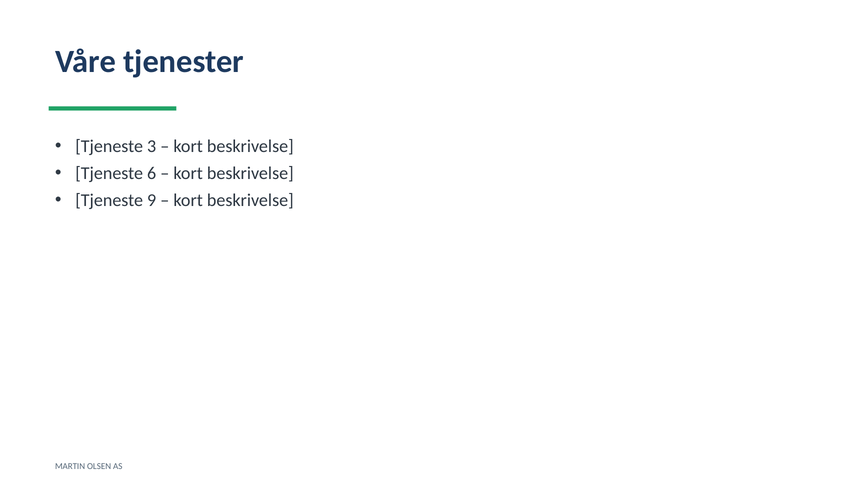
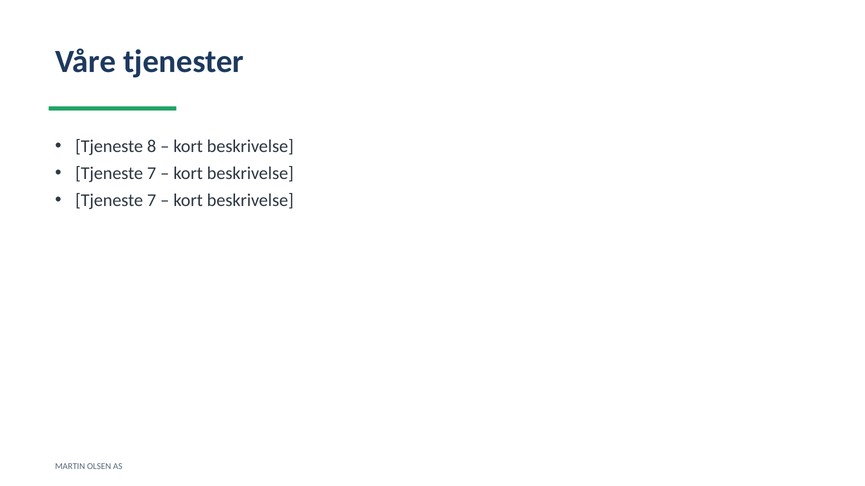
3: 3 -> 8
6 at (152, 174): 6 -> 7
9 at (152, 201): 9 -> 7
